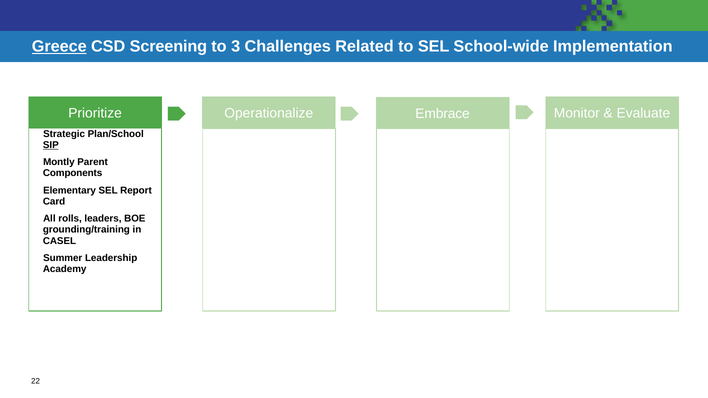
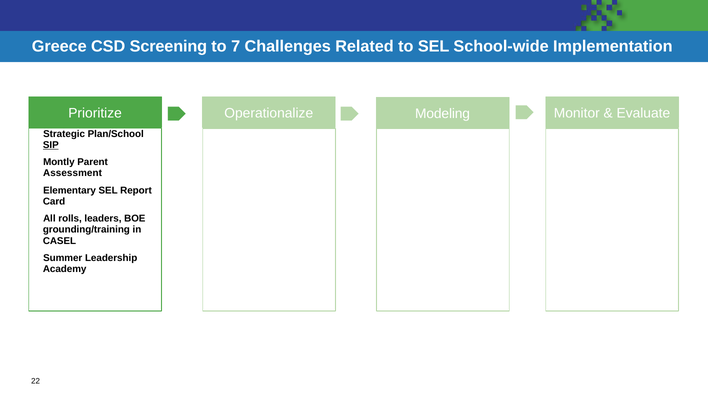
Greece underline: present -> none
3: 3 -> 7
Embrace: Embrace -> Modeling
Components: Components -> Assessment
